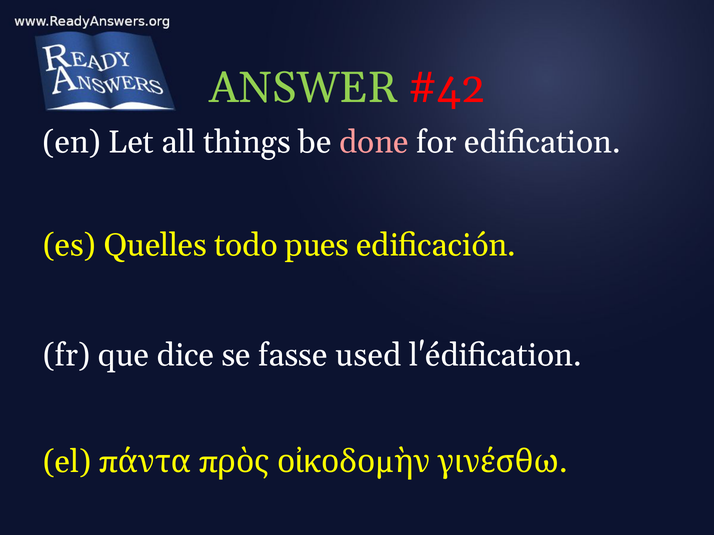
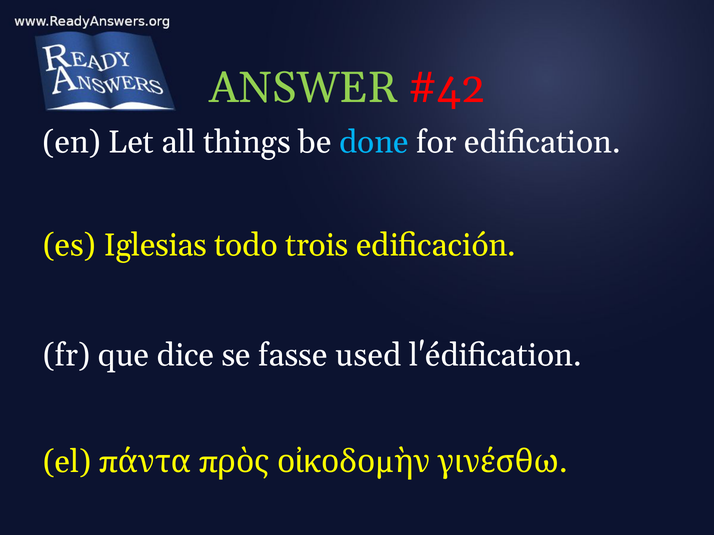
done colour: pink -> light blue
Quelles: Quelles -> Iglesias
pues: pues -> trois
